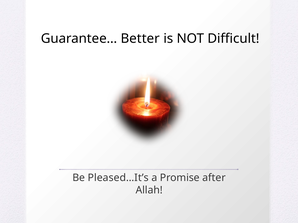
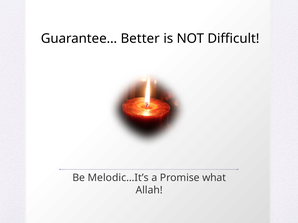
Pleased…It’s: Pleased…It’s -> Melodic…It’s
after: after -> what
